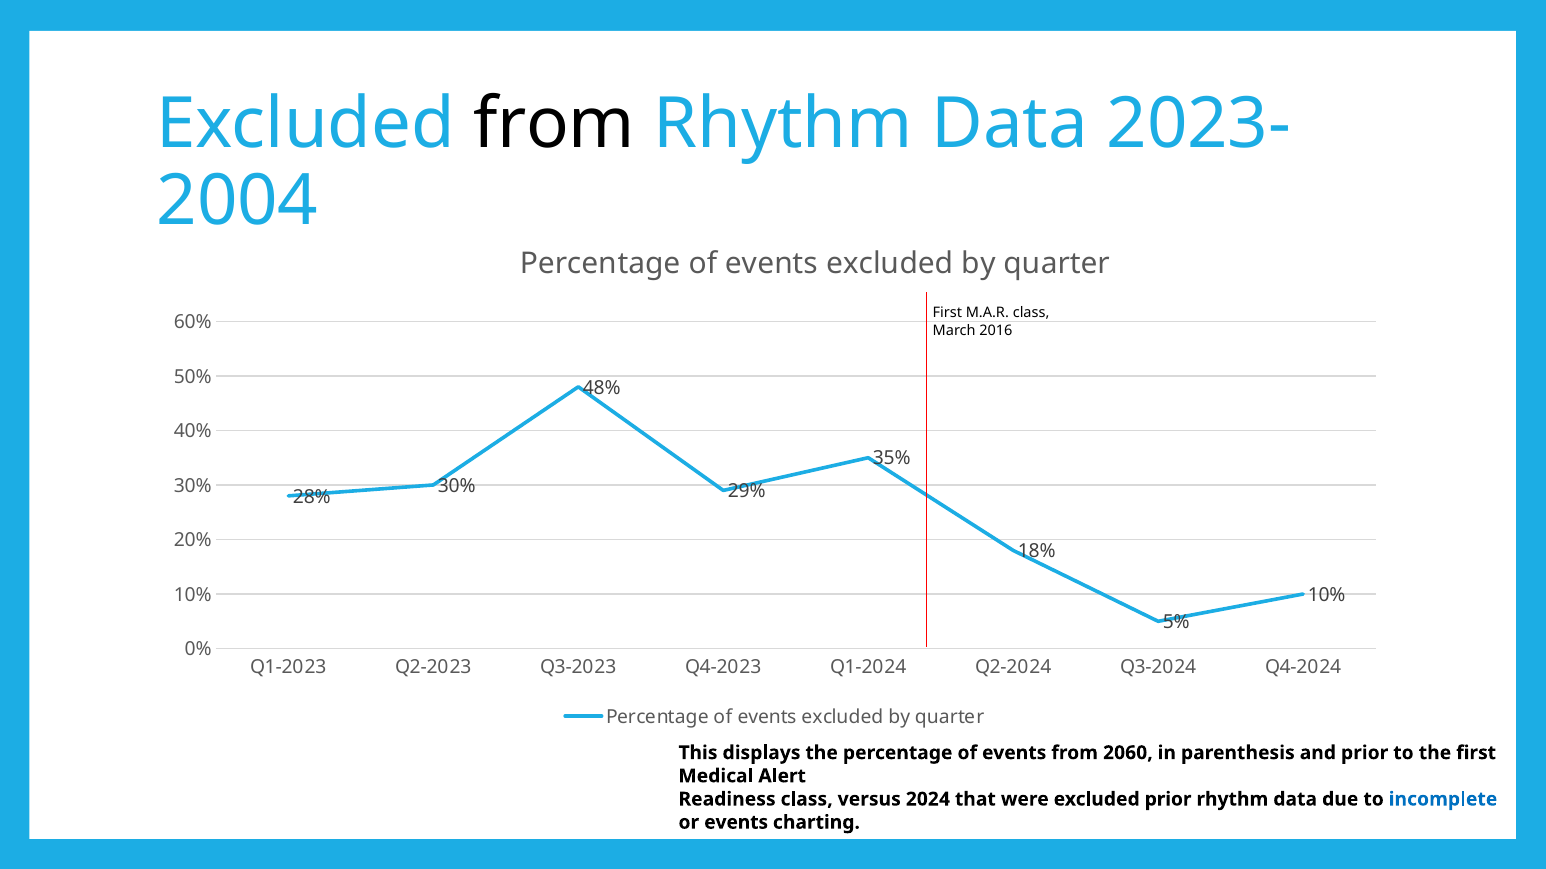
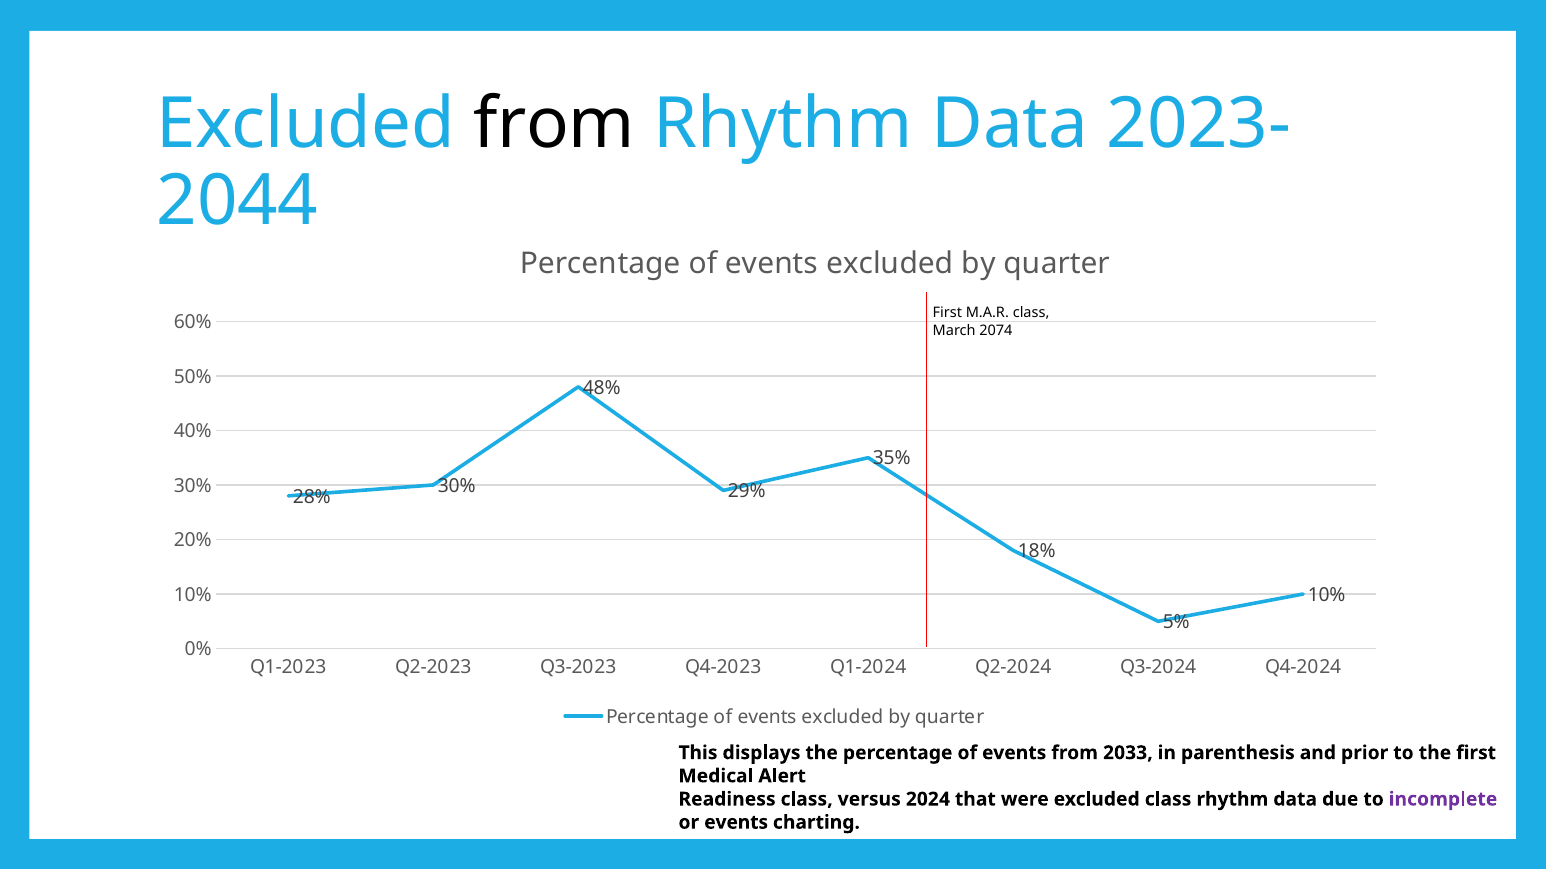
2004: 2004 -> 2044
2016: 2016 -> 2074
2060: 2060 -> 2033
excluded prior: prior -> class
incomplete colour: blue -> purple
